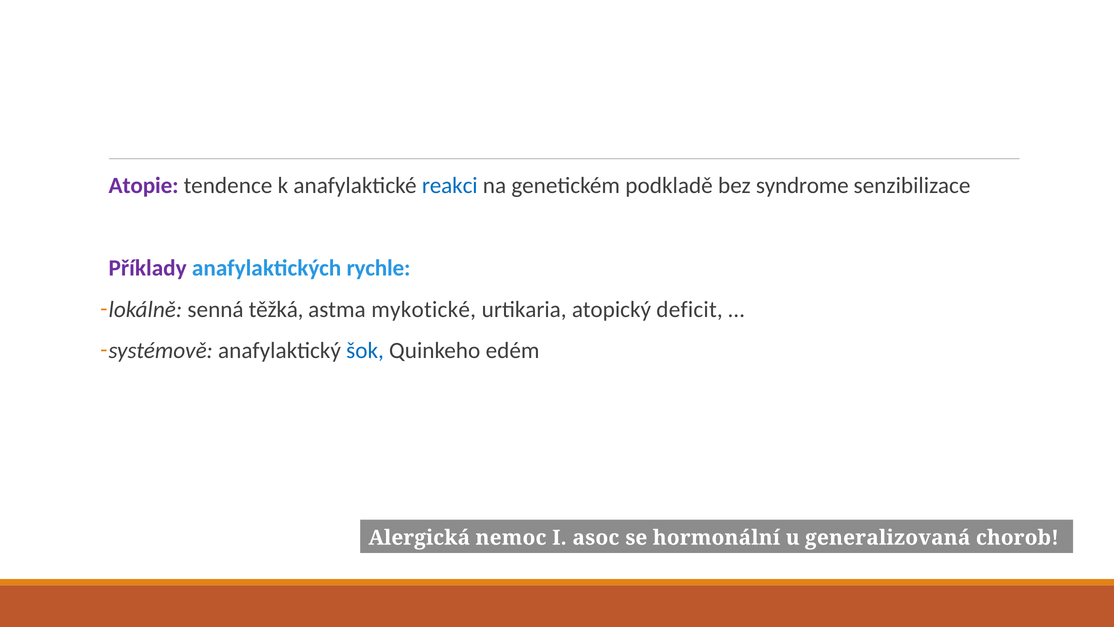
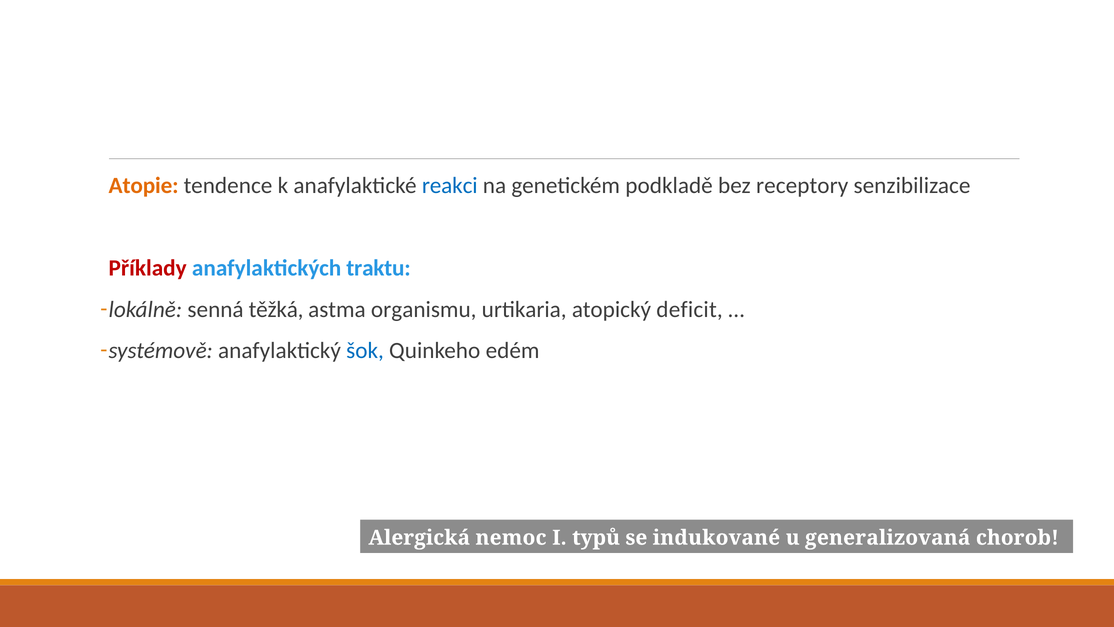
Atopie colour: purple -> orange
syndrome: syndrome -> receptory
Příklady colour: purple -> red
rychle: rychle -> traktu
mykotické: mykotické -> organismu
asoc: asoc -> typů
hormonální: hormonální -> indukované
